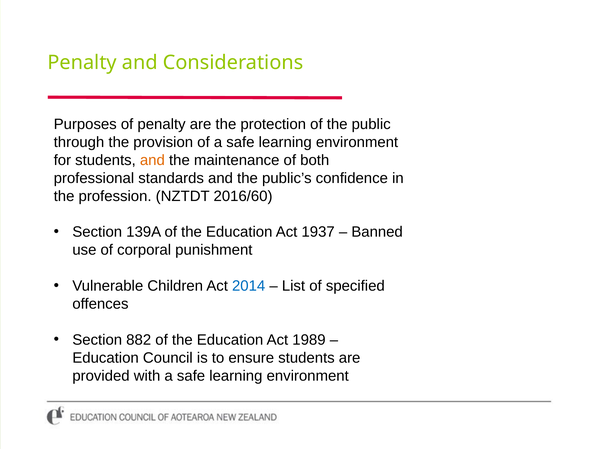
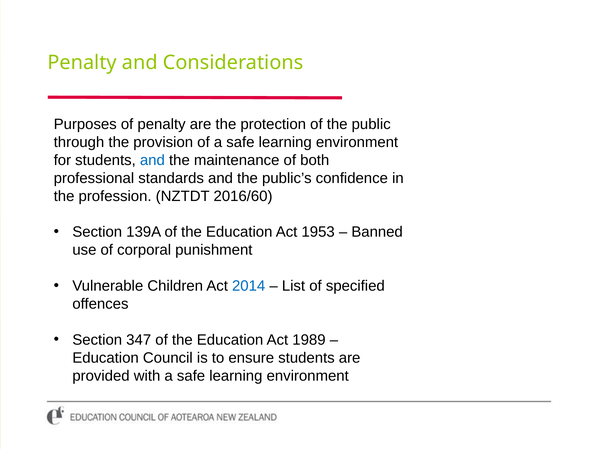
and at (152, 160) colour: orange -> blue
1937: 1937 -> 1953
882: 882 -> 347
